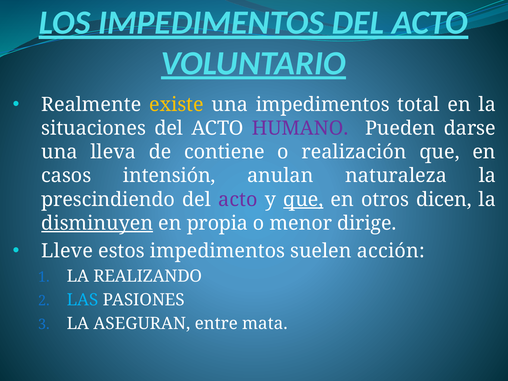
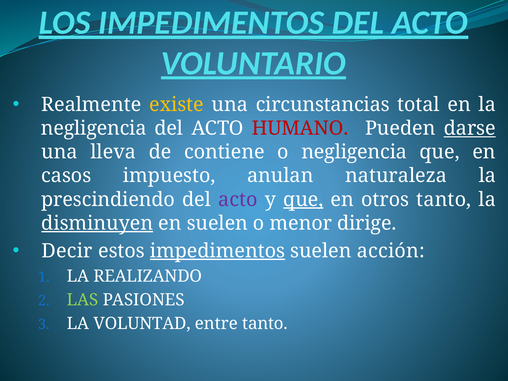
una impedimentos: impedimentos -> circunstancias
situaciones at (94, 128): situaciones -> negligencia
HUMANO colour: purple -> red
darse underline: none -> present
o realización: realización -> negligencia
intensión: intensión -> impuesto
otros dicen: dicen -> tanto
en propia: propia -> suelen
Lleve: Lleve -> Decir
impedimentos at (217, 251) underline: none -> present
LAS colour: light blue -> light green
ASEGURAN: ASEGURAN -> VOLUNTAD
entre mata: mata -> tanto
